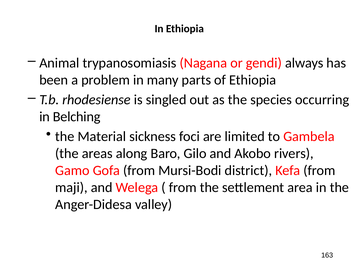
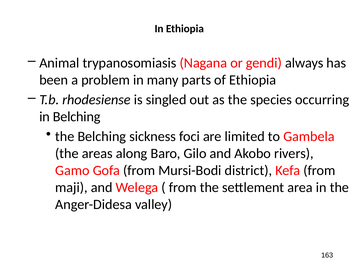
the Material: Material -> Belching
